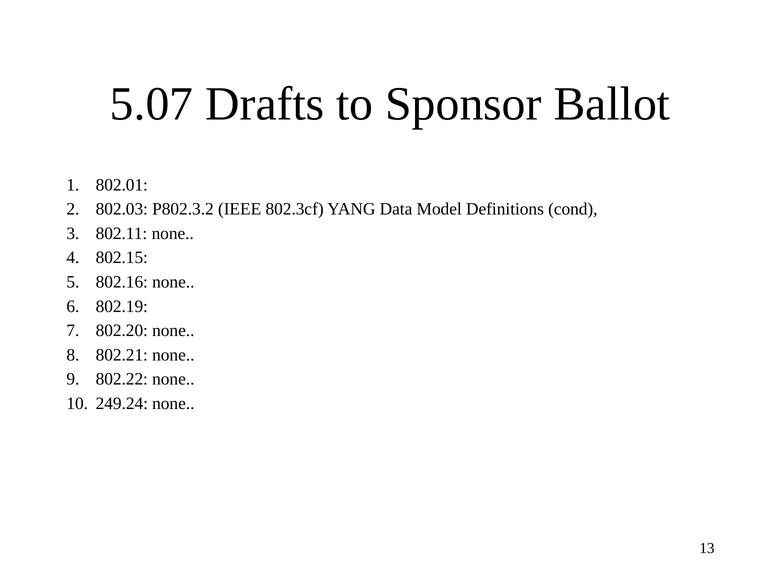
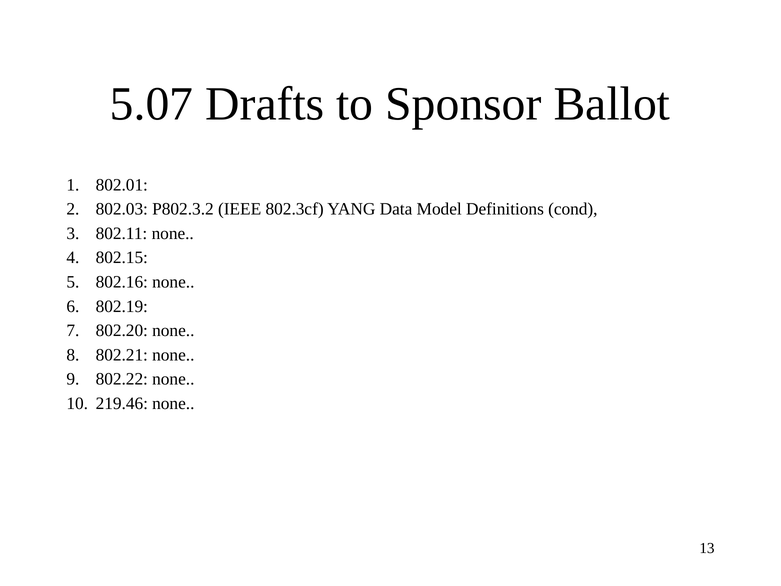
249.24: 249.24 -> 219.46
